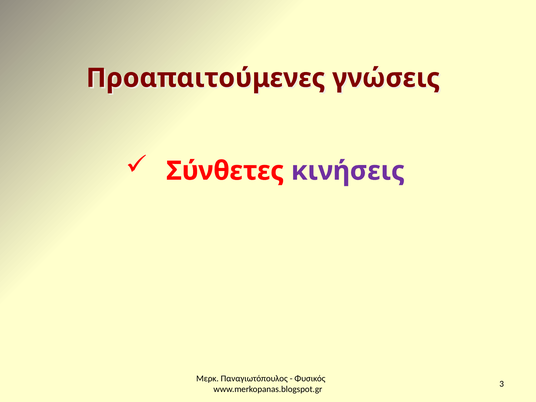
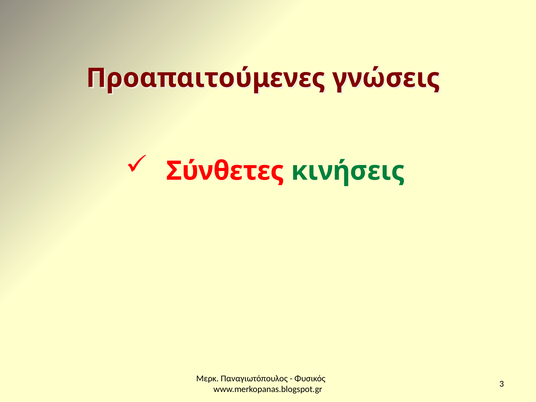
κινήσεις colour: purple -> green
